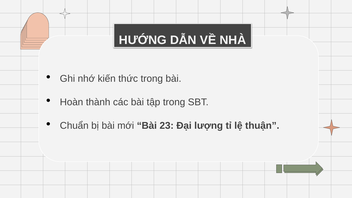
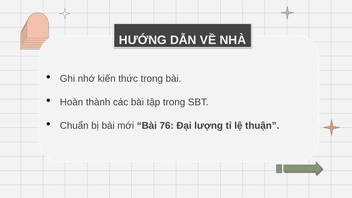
23: 23 -> 76
